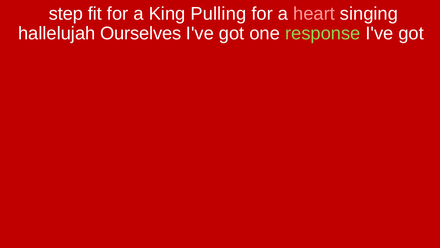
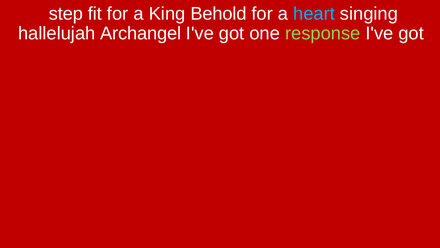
Pulling: Pulling -> Behold
heart colour: pink -> light blue
Ourselves: Ourselves -> Archangel
